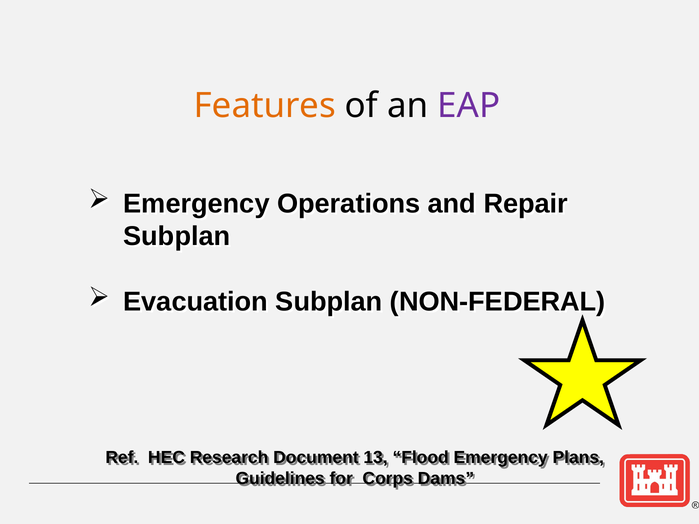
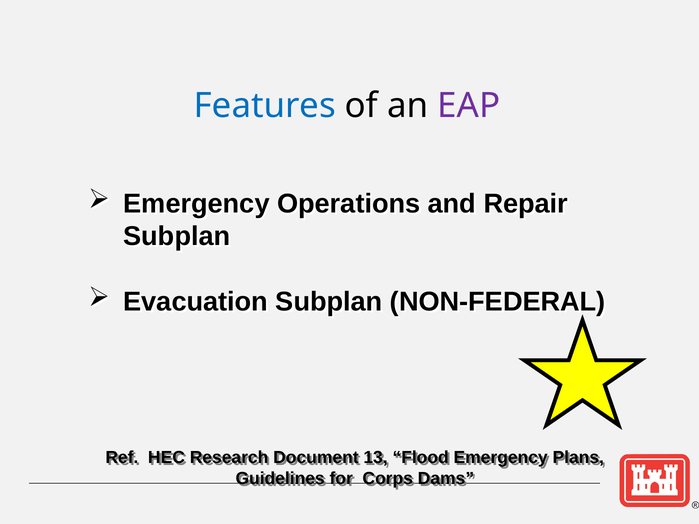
Features colour: orange -> blue
